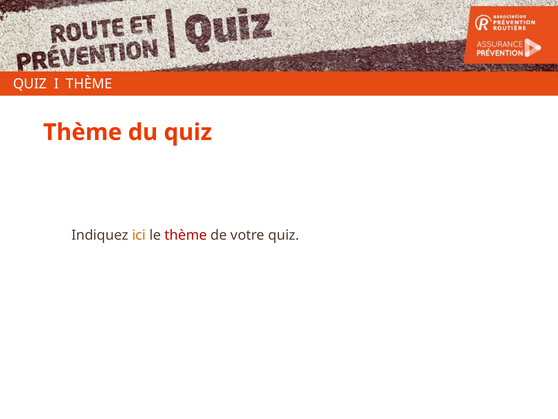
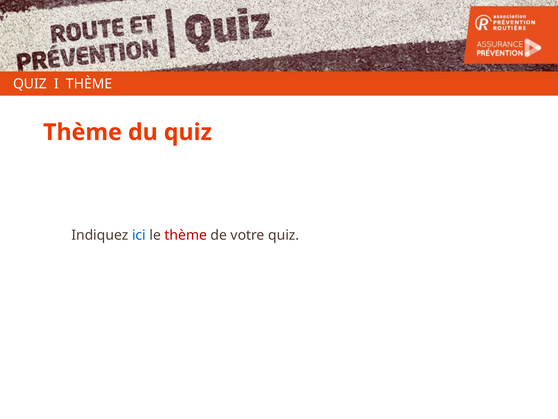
ici colour: orange -> blue
